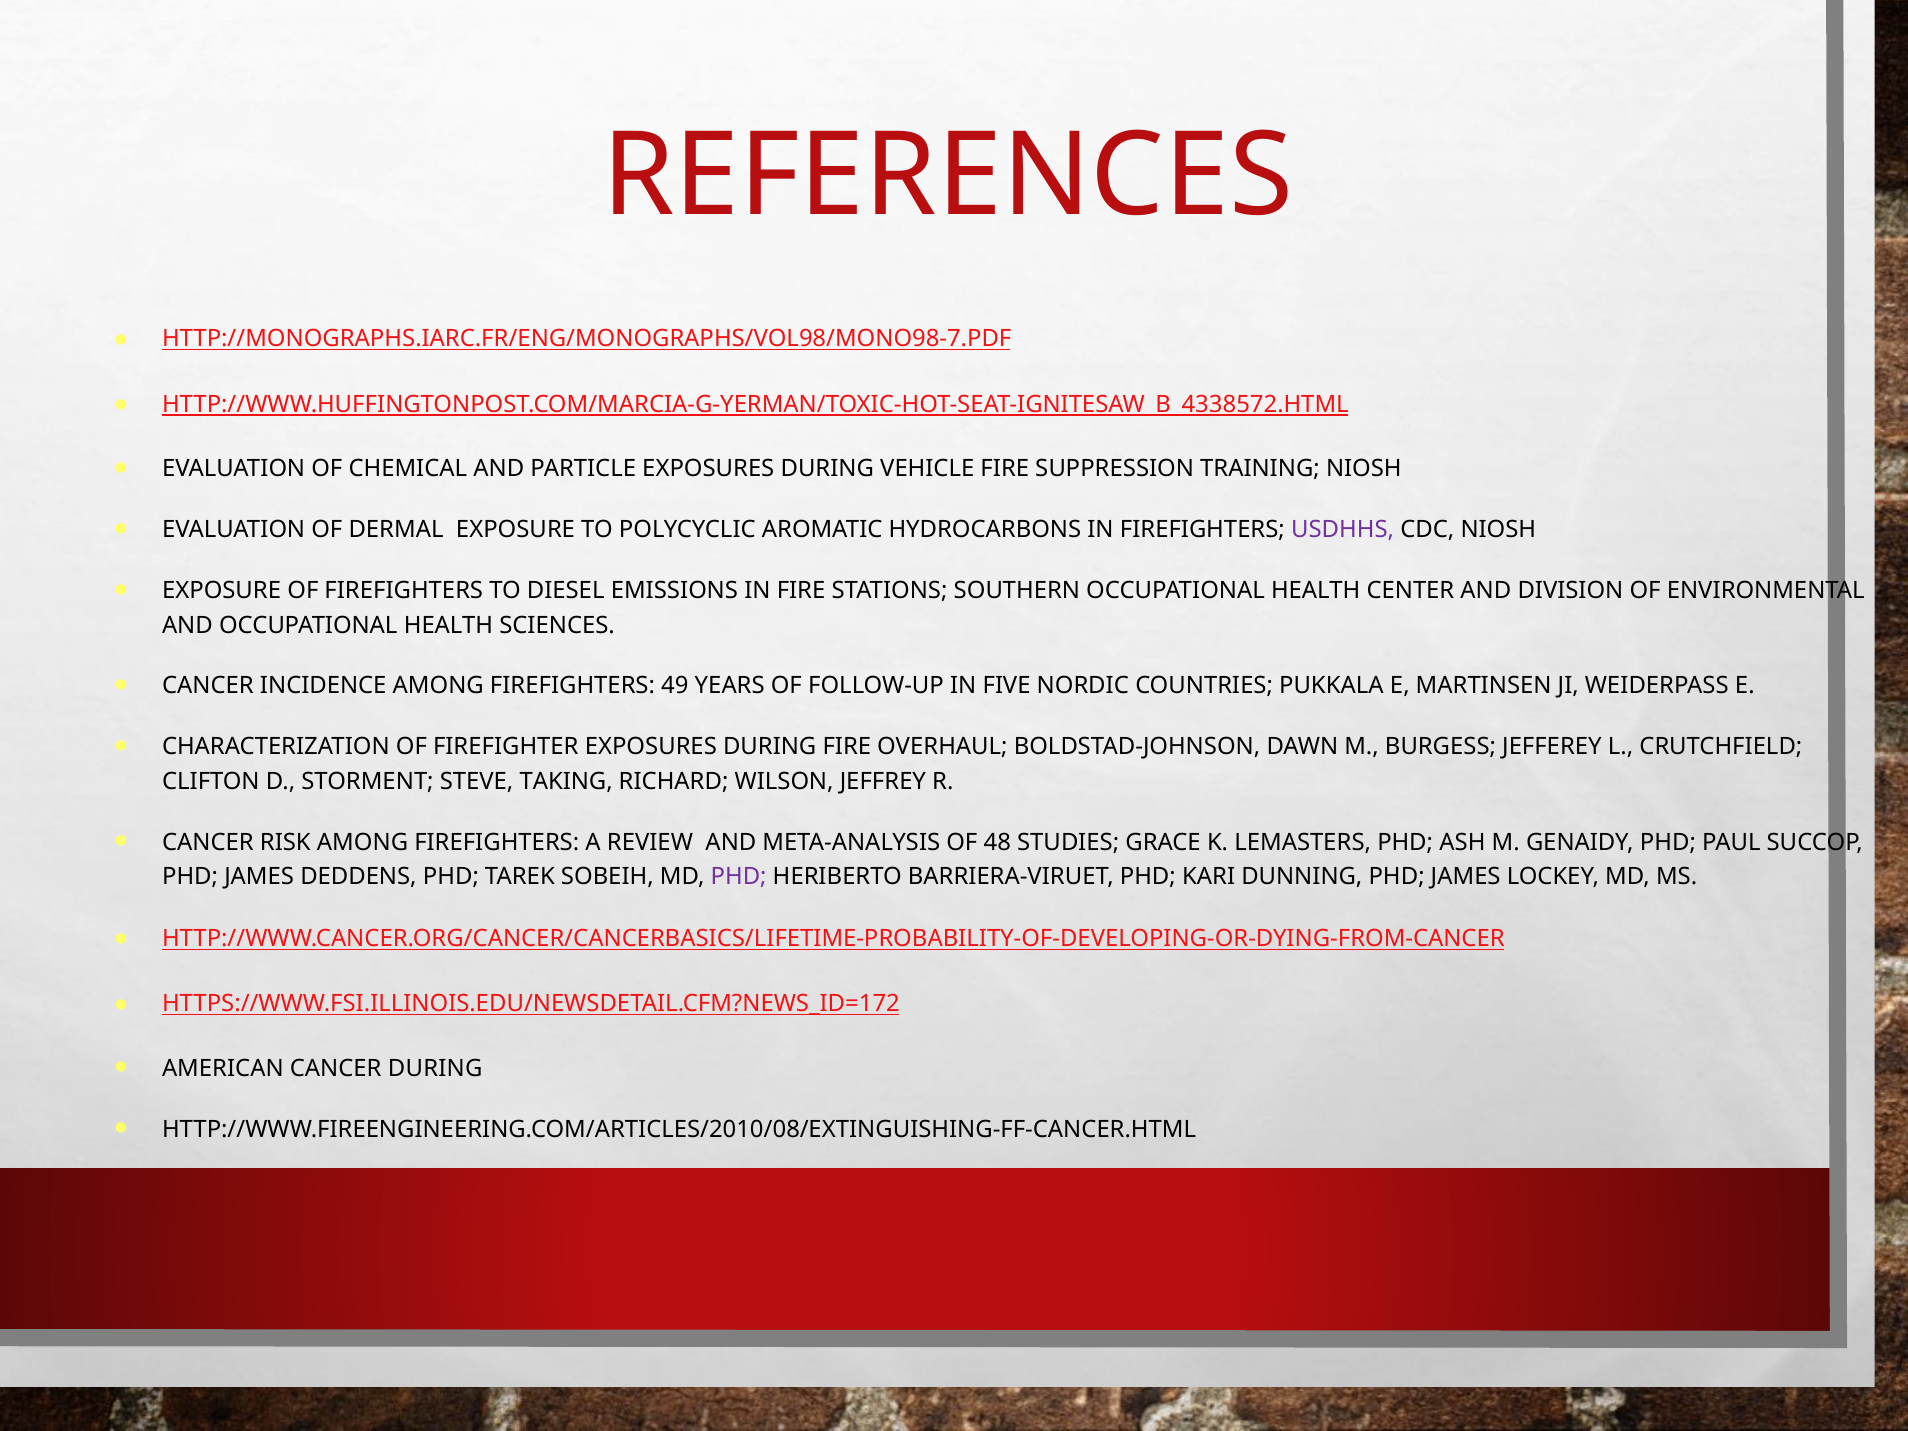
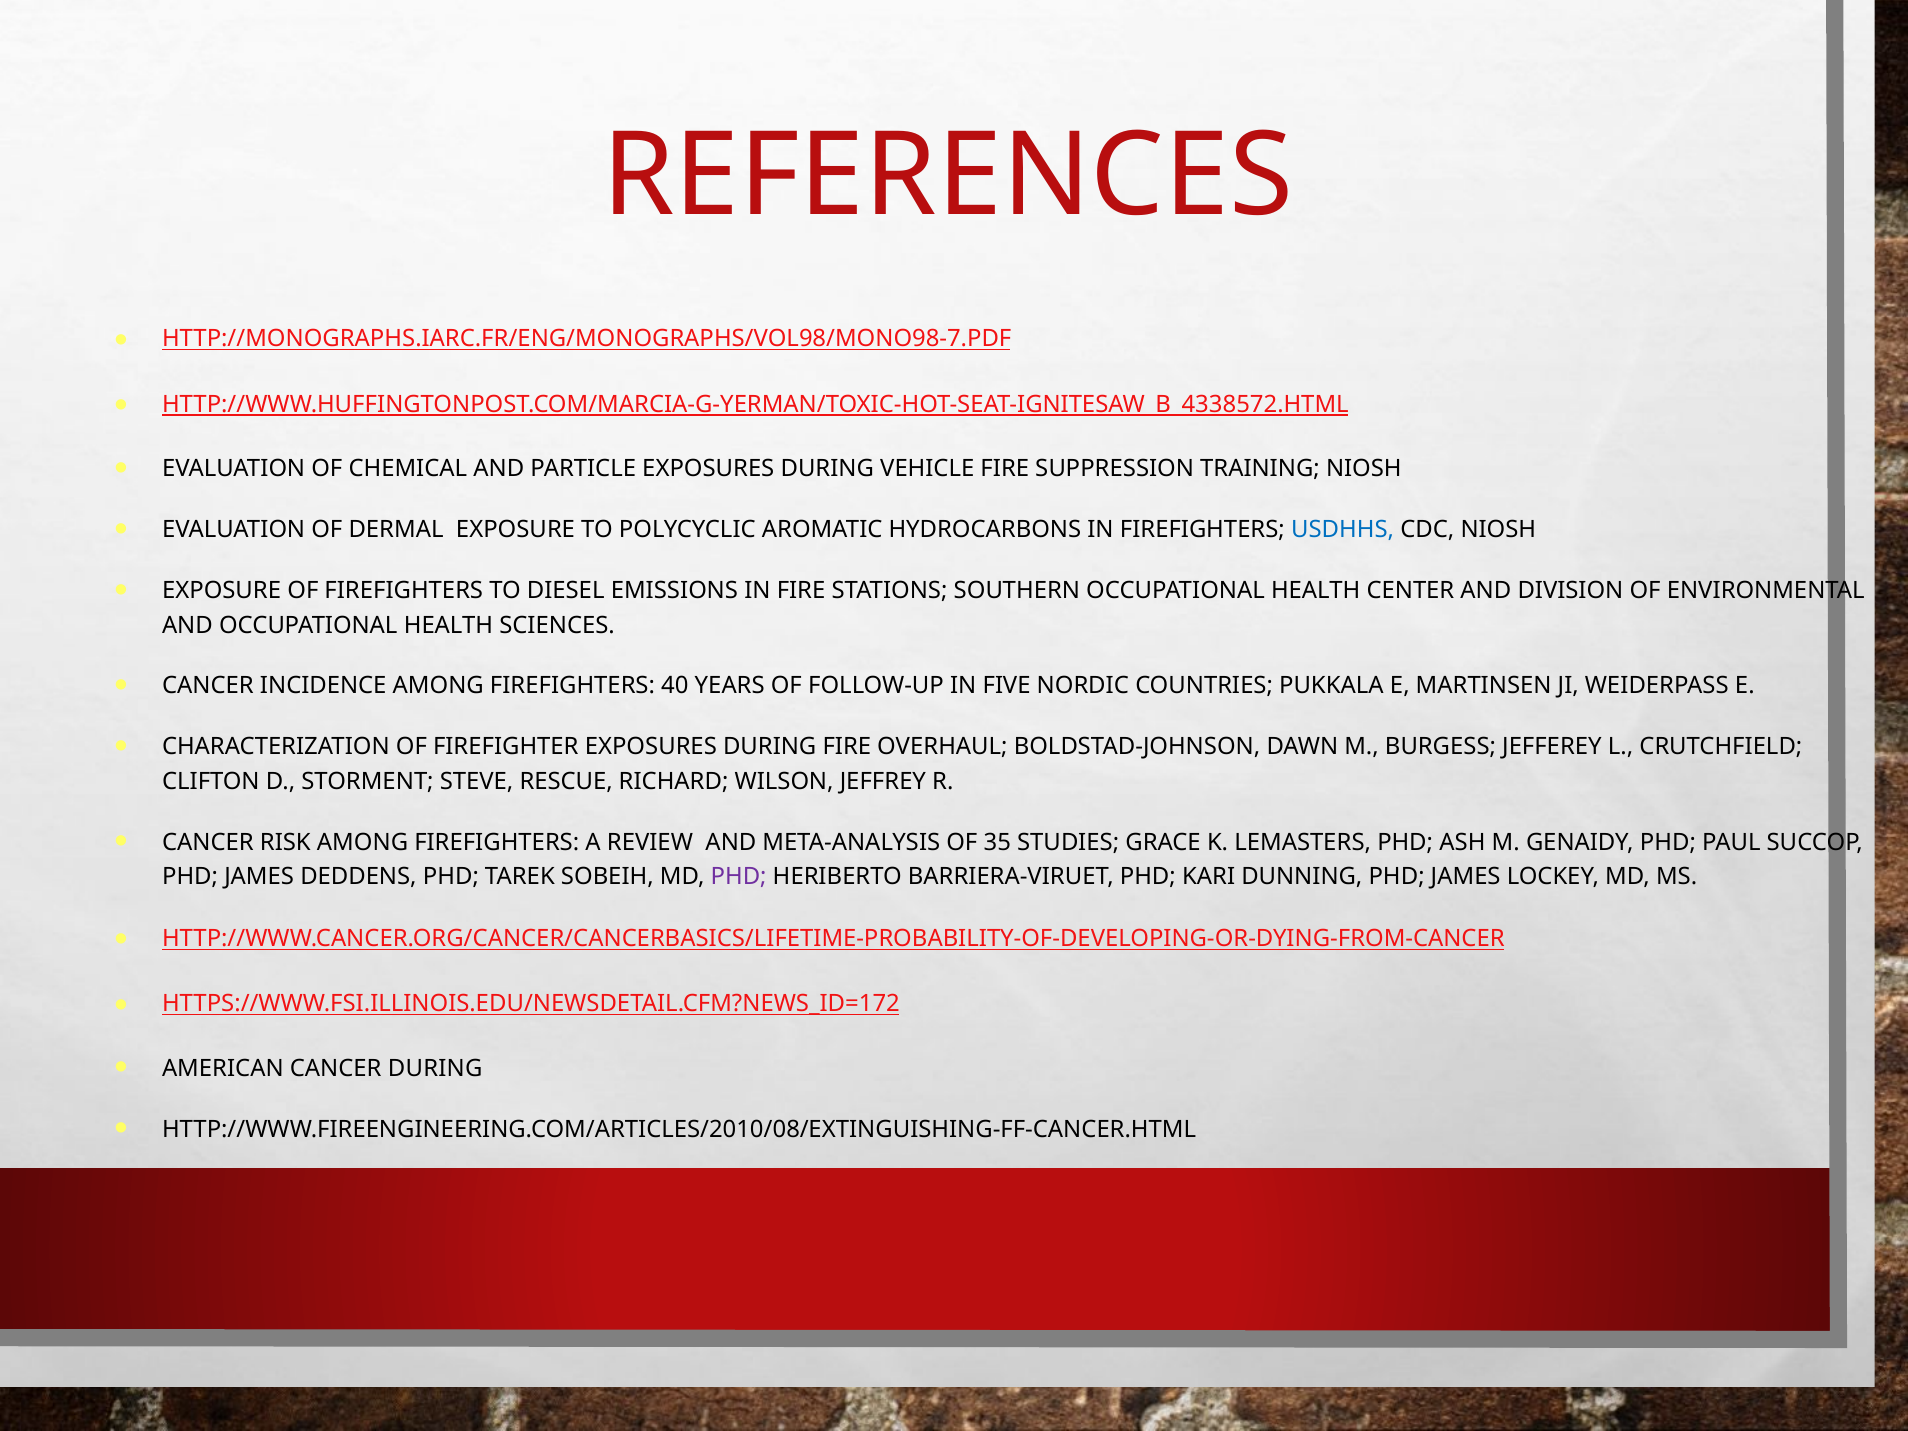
USDHHS colour: purple -> blue
49: 49 -> 40
TAKING: TAKING -> RESCUE
48: 48 -> 35
